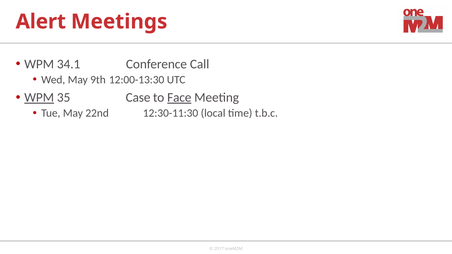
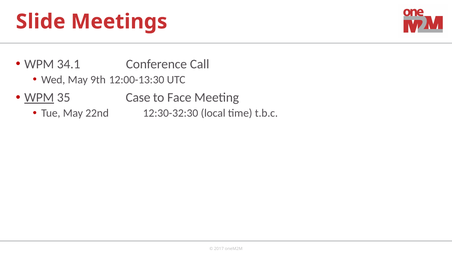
Alert: Alert -> Slide
Face underline: present -> none
12:30-11:30: 12:30-11:30 -> 12:30-32:30
